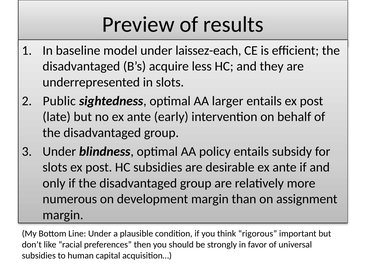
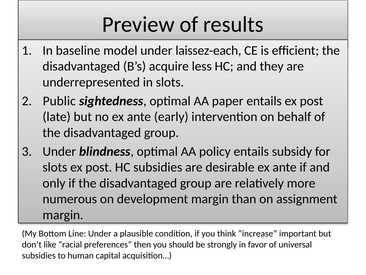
larger: larger -> paper
rigorous: rigorous -> increase
